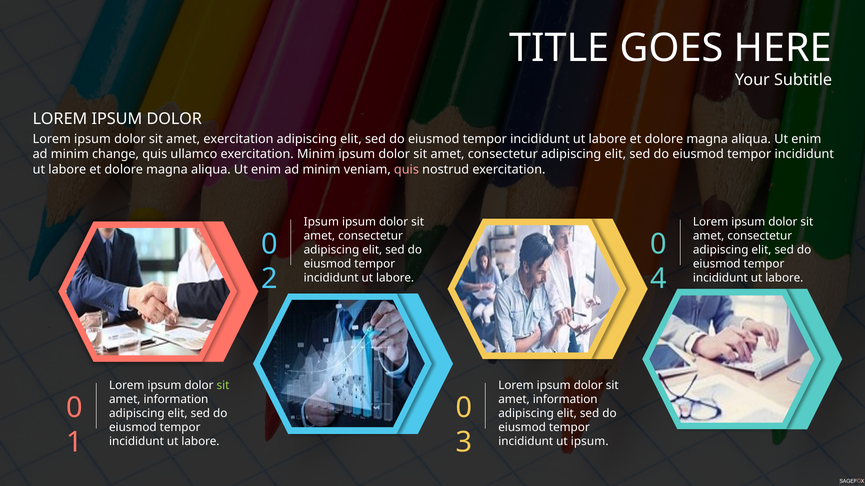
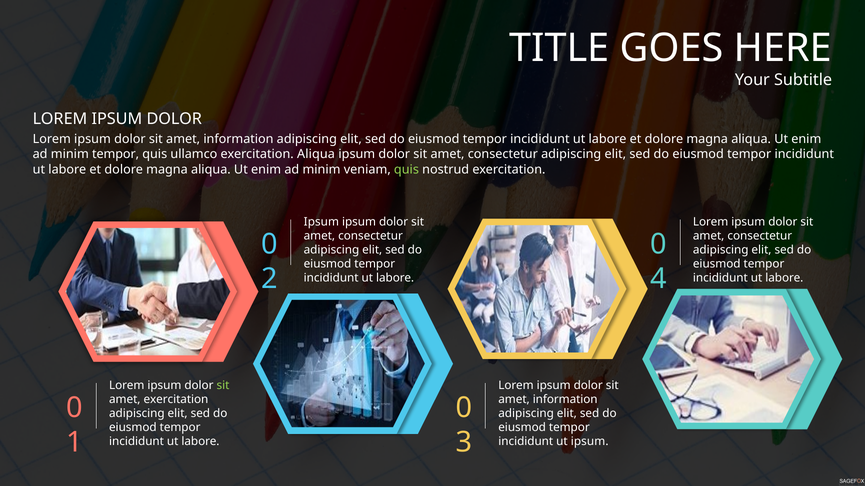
exercitation at (238, 139): exercitation -> information
minim change: change -> tempor
exercitation Minim: Minim -> Aliqua
quis at (406, 170) colour: pink -> light green
information at (176, 400): information -> exercitation
